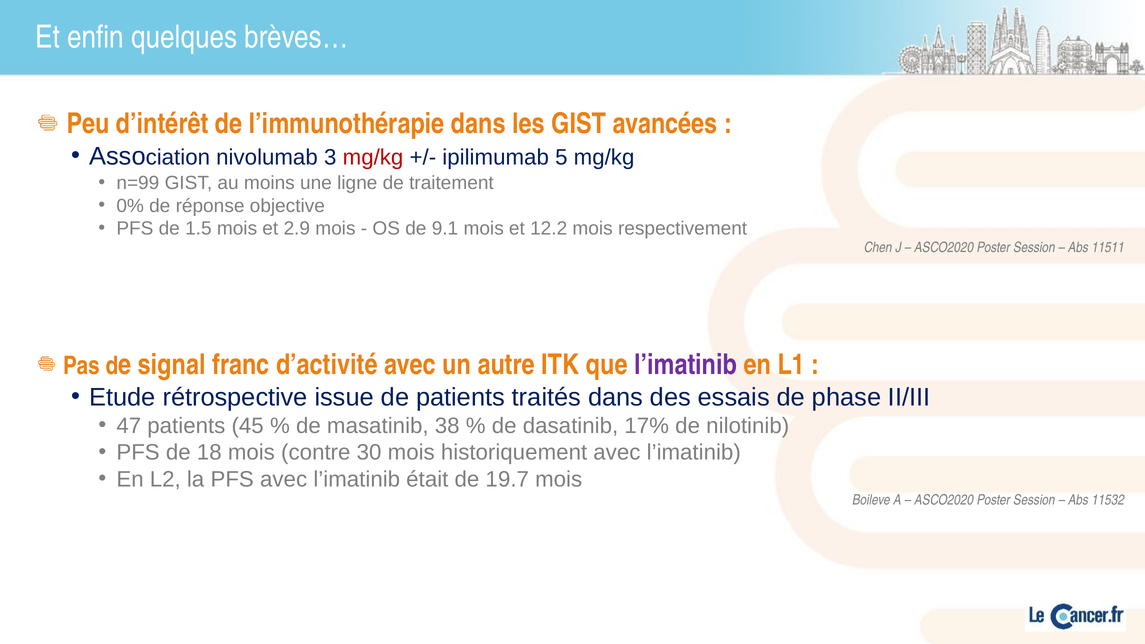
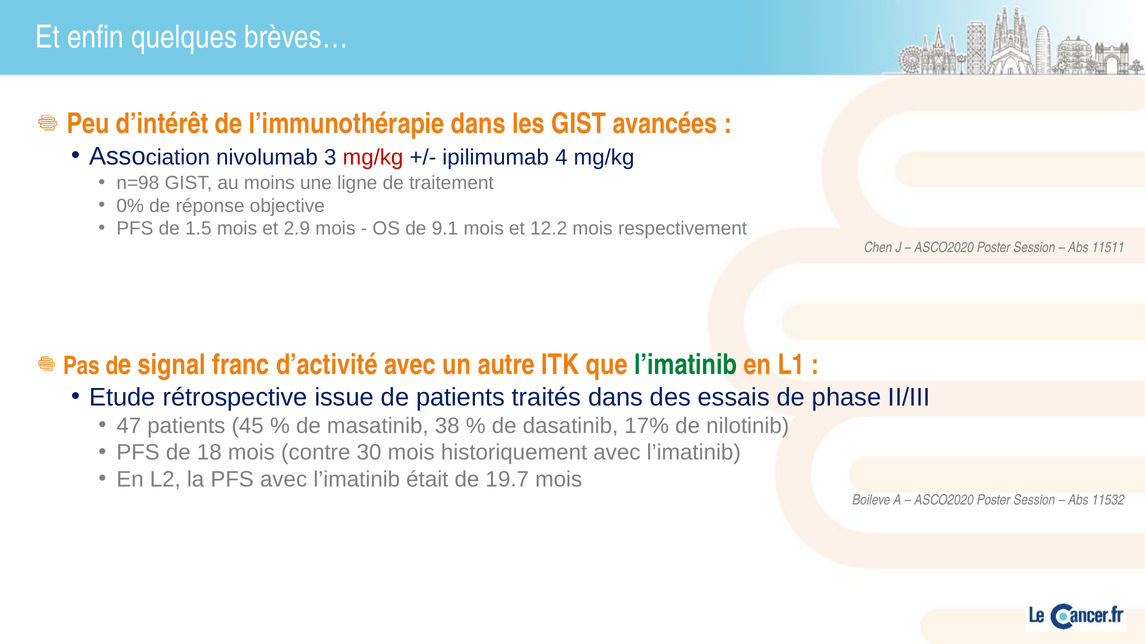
5: 5 -> 4
n=99: n=99 -> n=98
l’imatinib at (686, 365) colour: purple -> green
